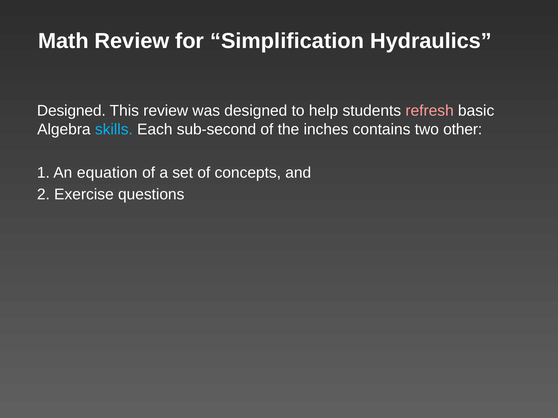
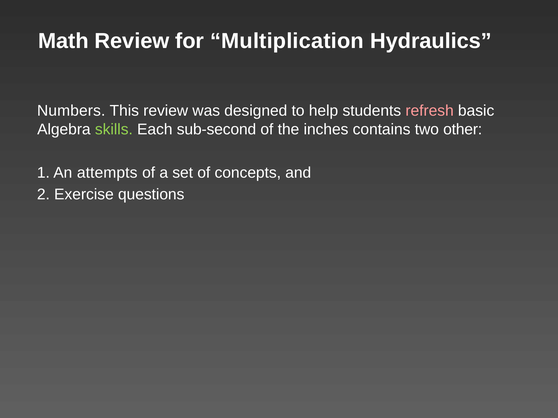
Simplification: Simplification -> Multiplication
Designed at (71, 111): Designed -> Numbers
skills colour: light blue -> light green
equation: equation -> attempts
